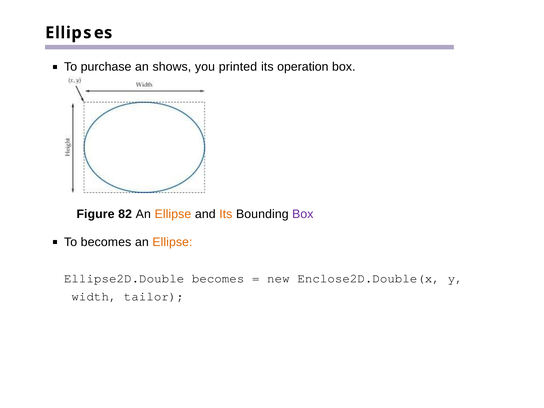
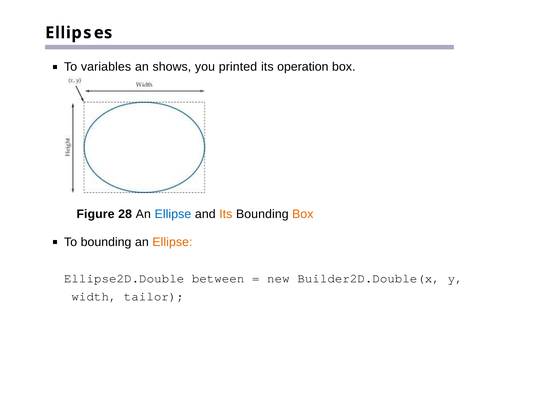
purchase: purchase -> variables
82: 82 -> 28
Ellipse at (173, 214) colour: orange -> blue
Box at (303, 214) colour: purple -> orange
To becomes: becomes -> bounding
Ellipse2D.Double becomes: becomes -> between
Enclose2D.Double(x: Enclose2D.Double(x -> Builder2D.Double(x
